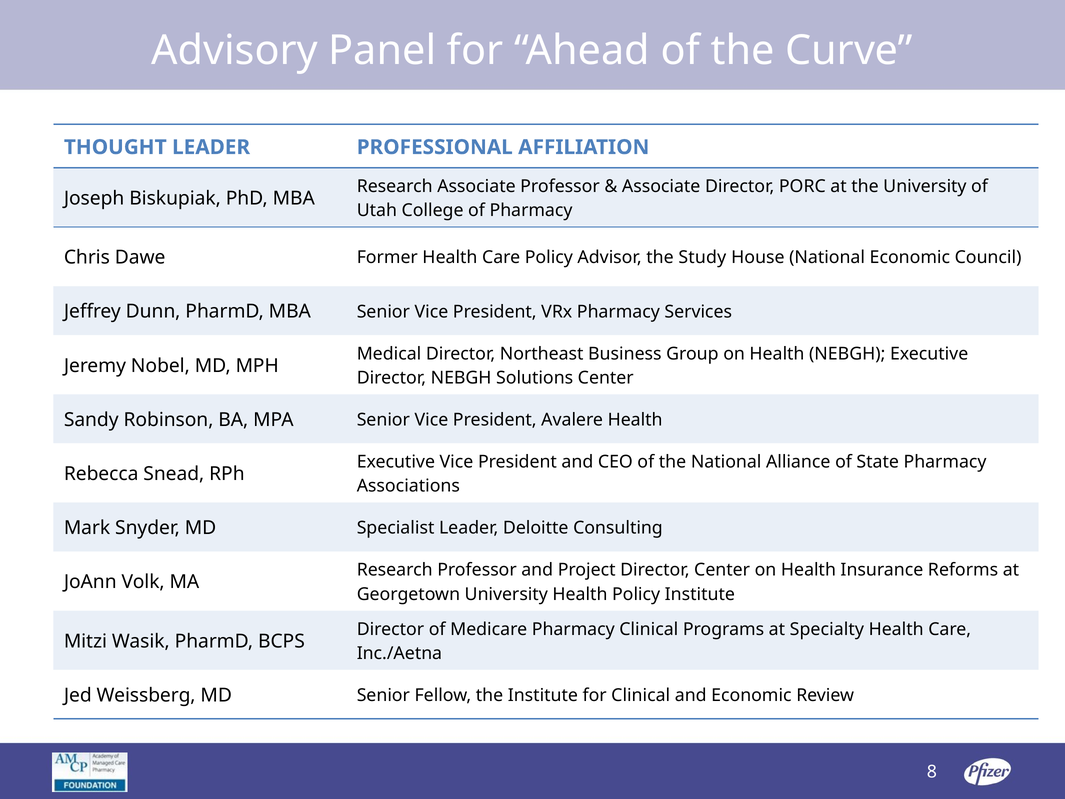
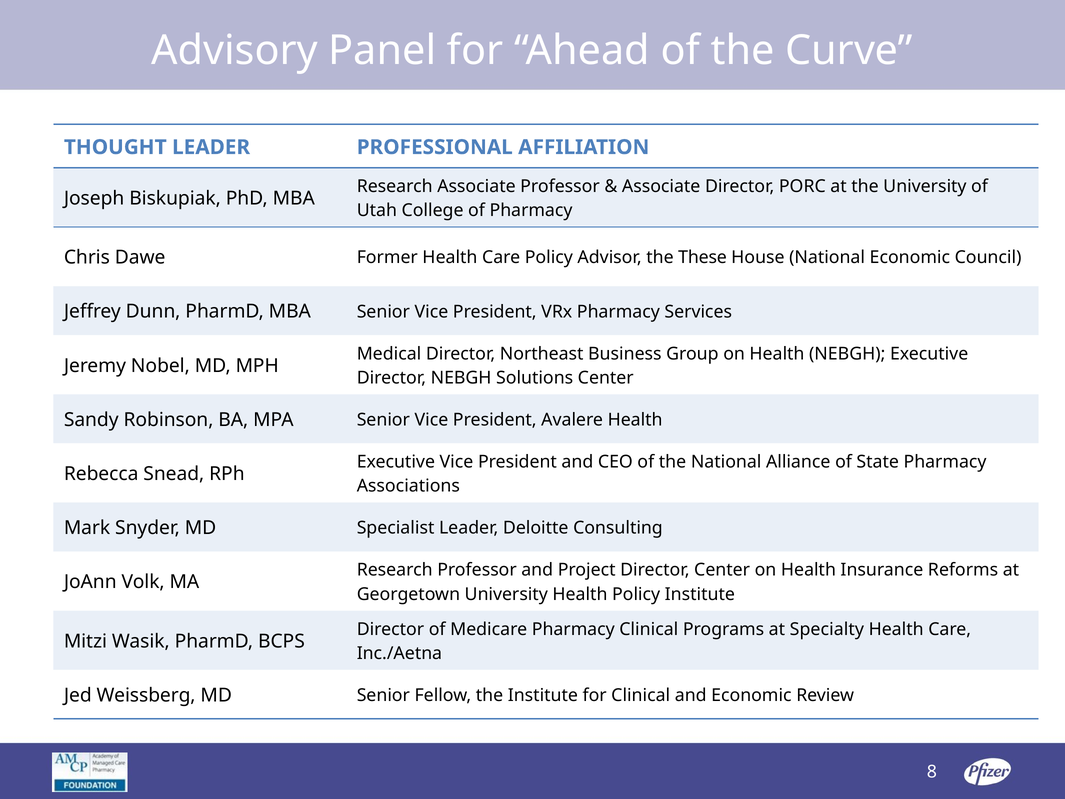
Study: Study -> These
